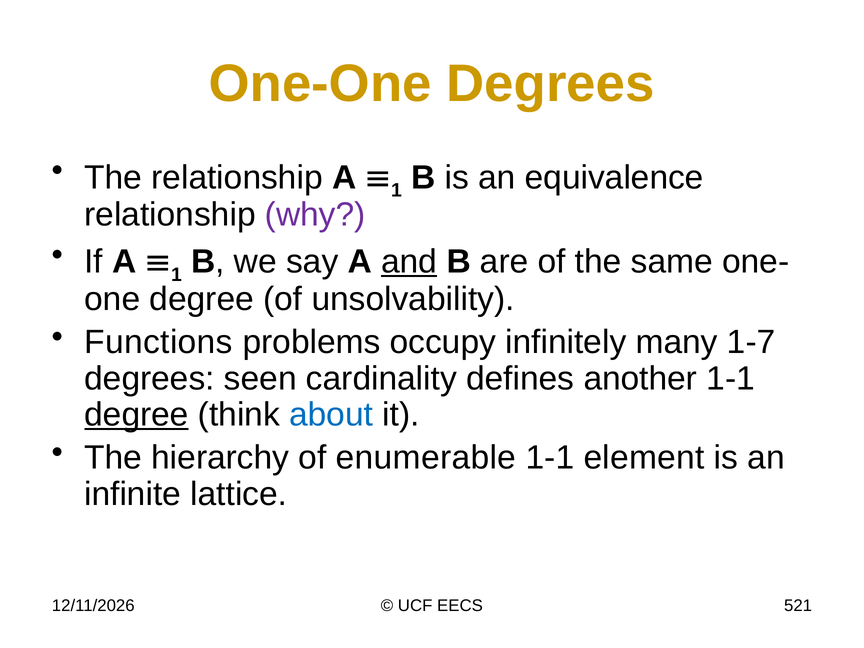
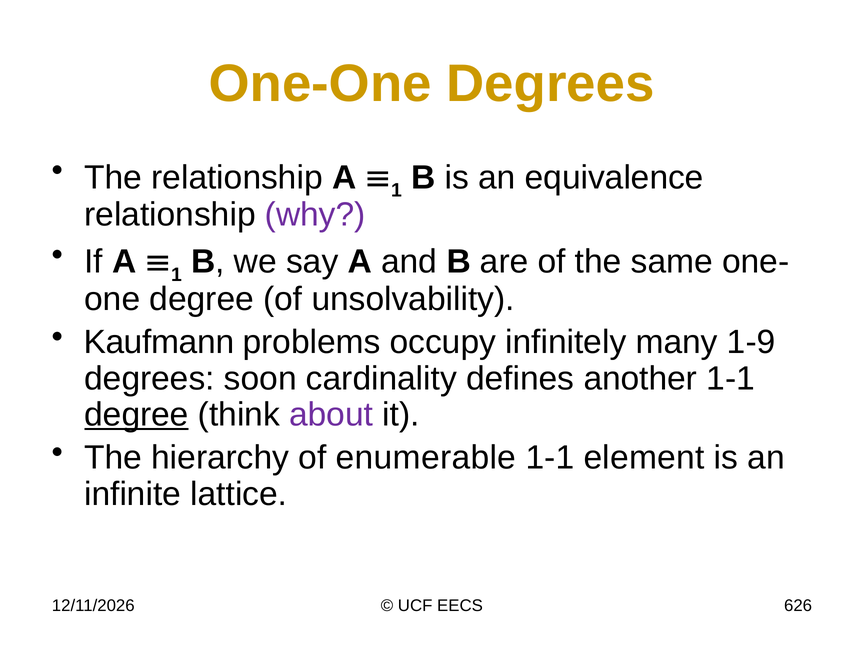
and underline: present -> none
Functions: Functions -> Kaufmann
1-7: 1-7 -> 1-9
seen: seen -> soon
about colour: blue -> purple
521: 521 -> 626
